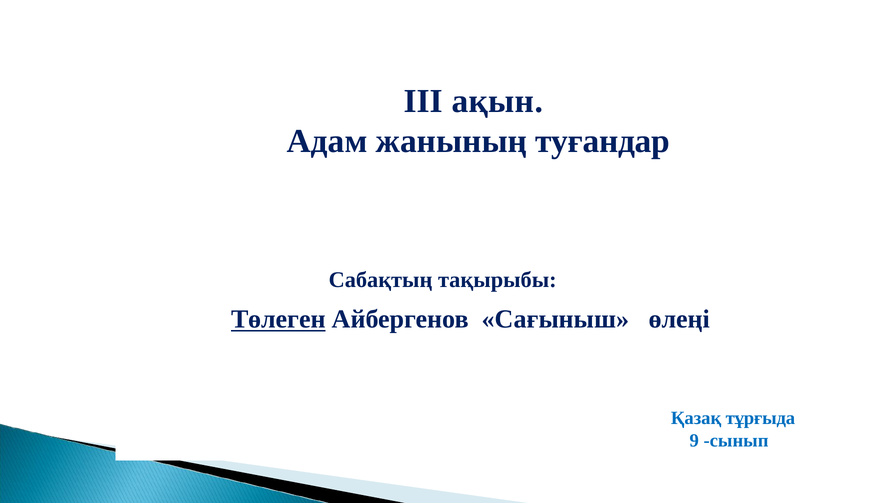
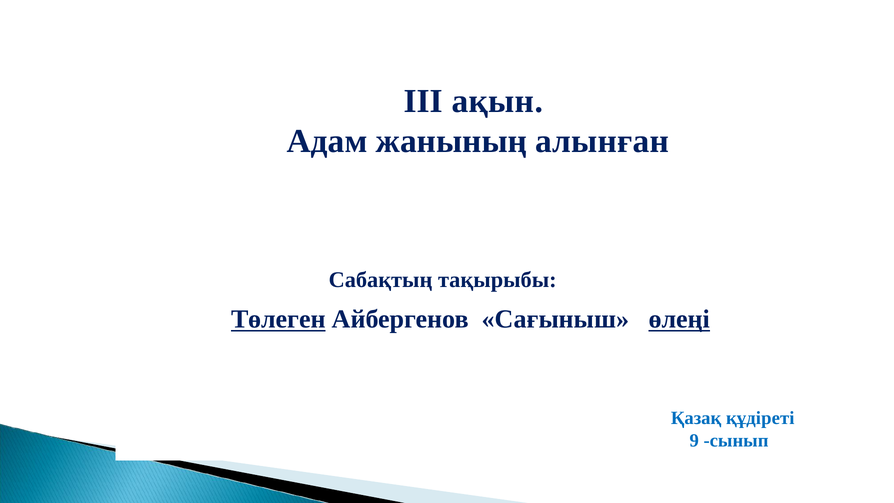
жанының туғандар: туғандар -> алынған
өлеңі underline: none -> present
тұрғыда: тұрғыда -> құдіреті
